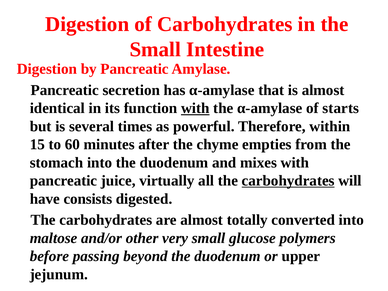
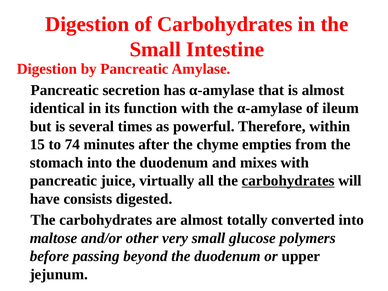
with at (195, 108) underline: present -> none
starts: starts -> ileum
60: 60 -> 74
